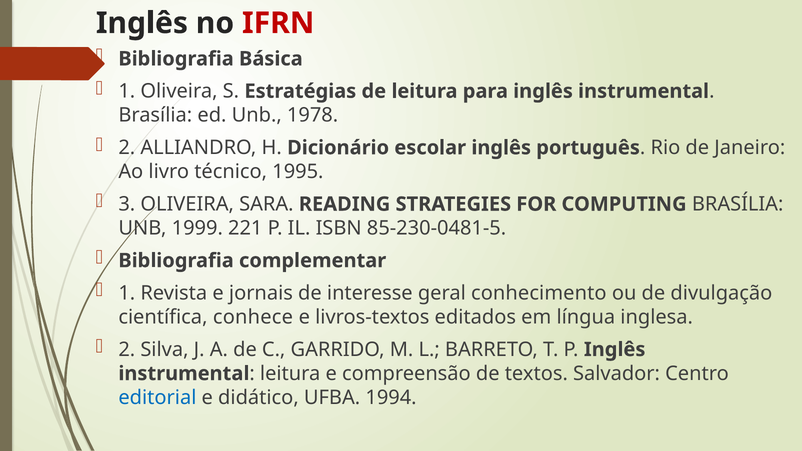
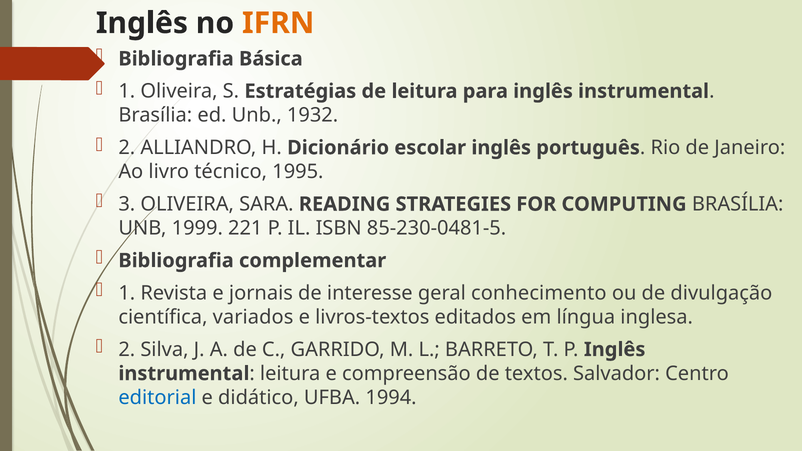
IFRN colour: red -> orange
1978: 1978 -> 1932
conhece: conhece -> variados
